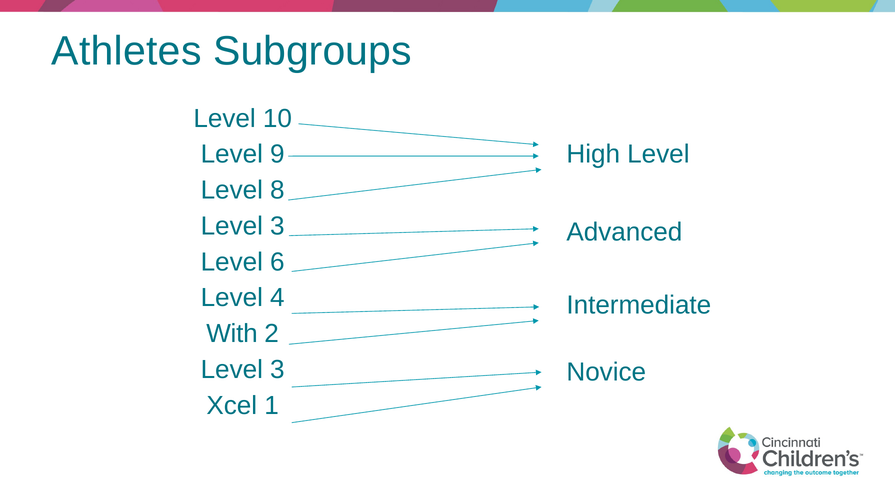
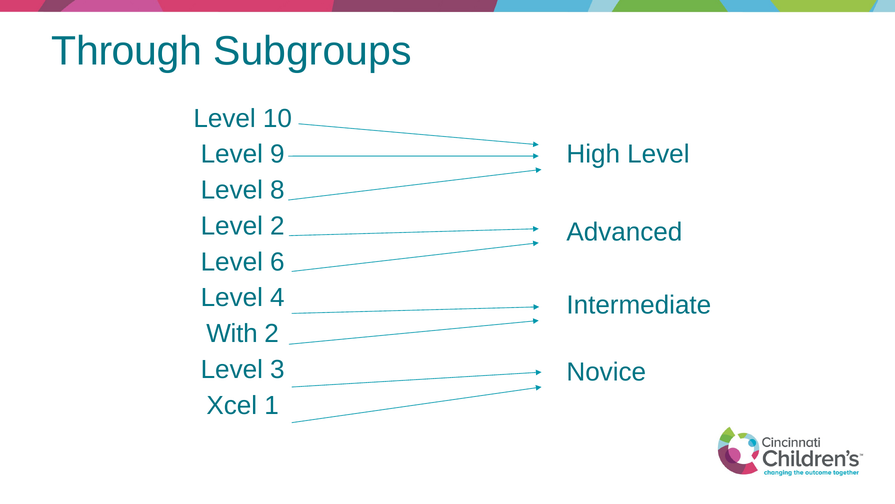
Athletes: Athletes -> Through
3 at (277, 226): 3 -> 2
